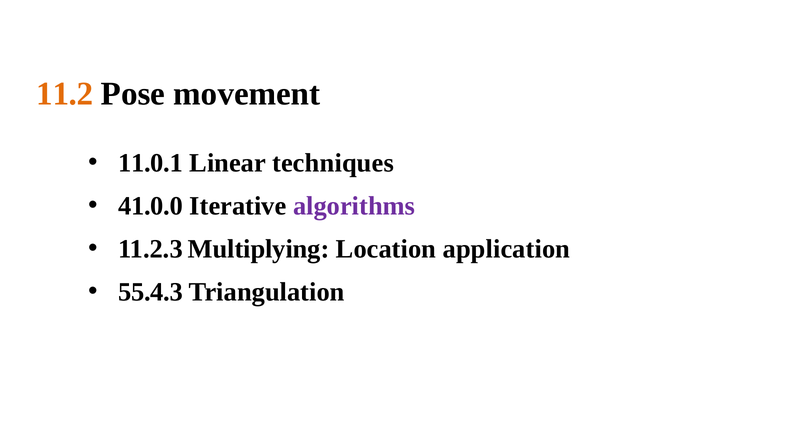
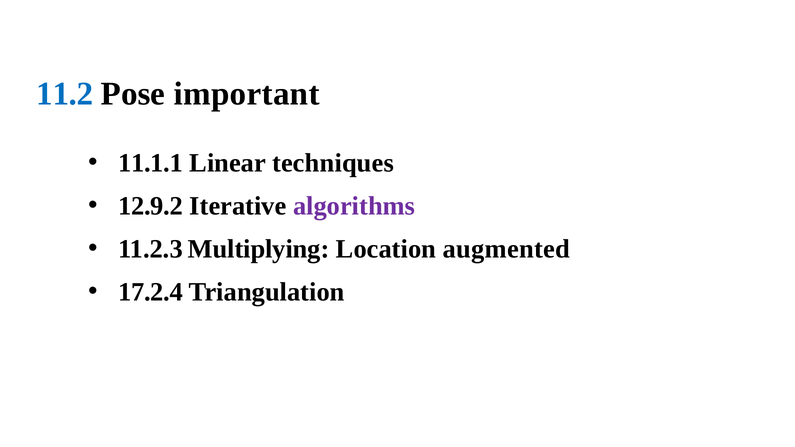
11.2 colour: orange -> blue
movement: movement -> important
11.0.1: 11.0.1 -> 11.1.1
41.0.0: 41.0.0 -> 12.9.2
application: application -> augmented
55.4.3: 55.4.3 -> 17.2.4
